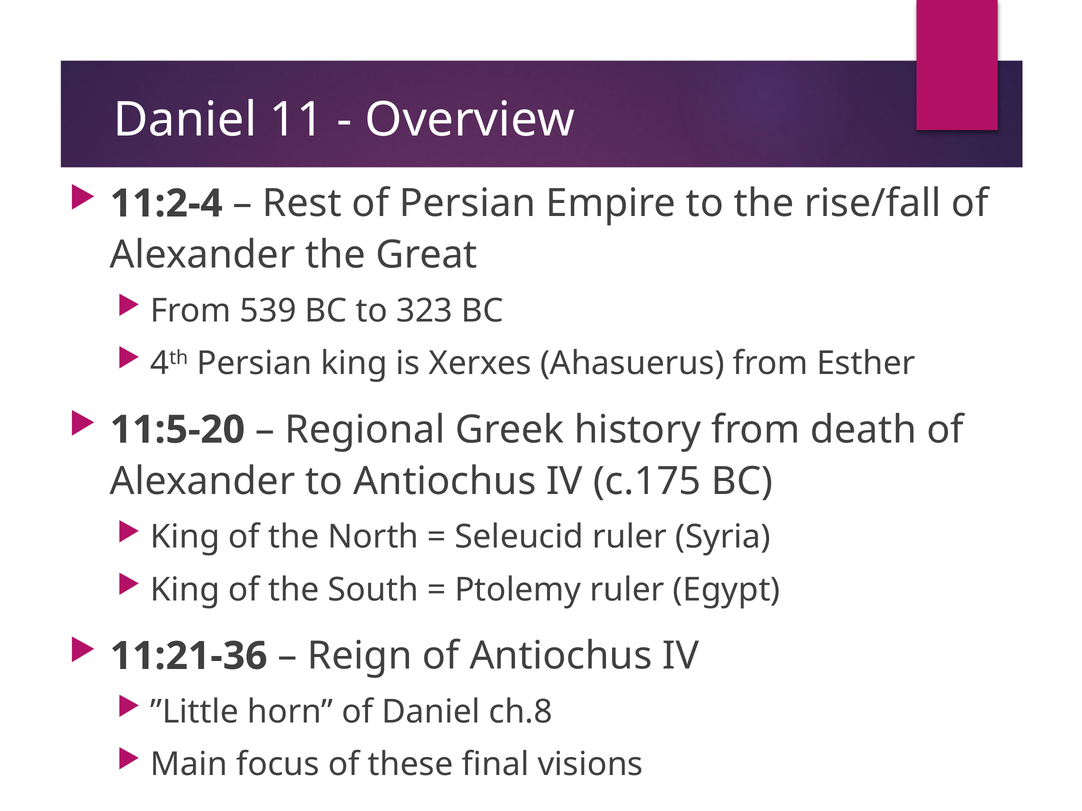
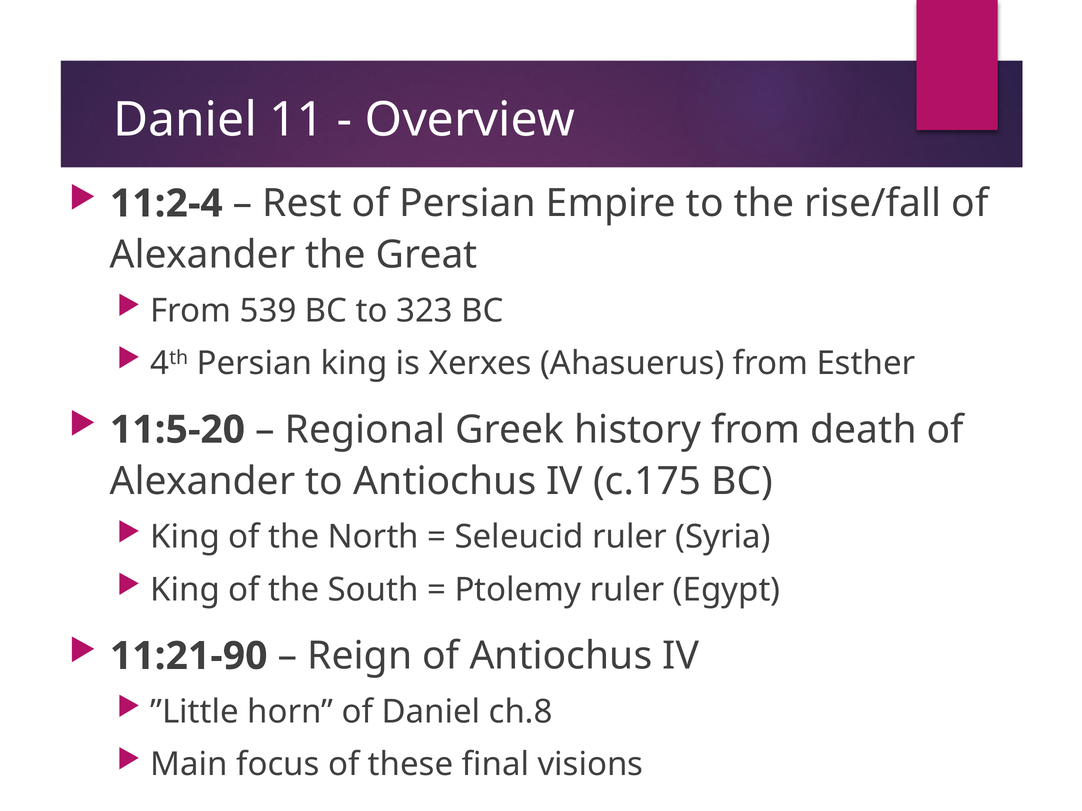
11:21-36: 11:21-36 -> 11:21-90
